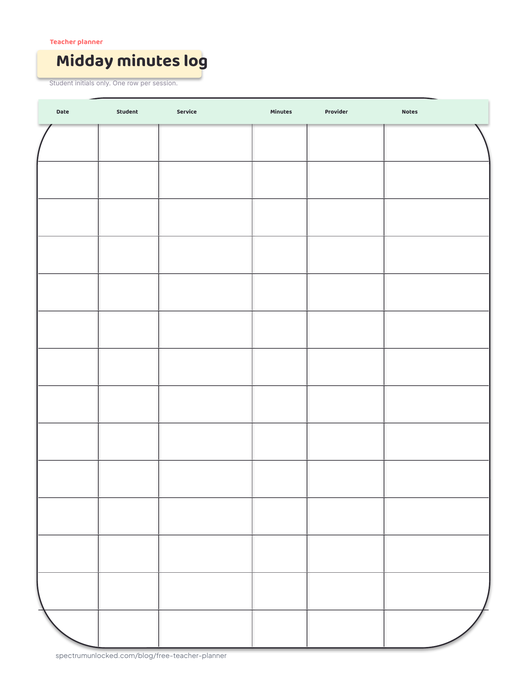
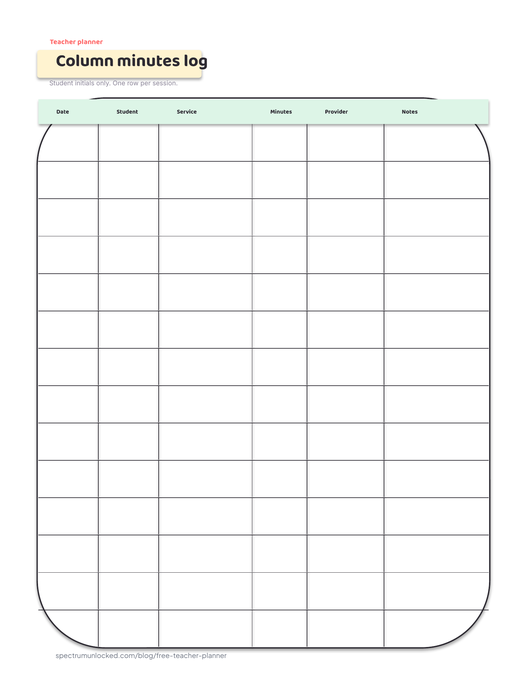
Midday: Midday -> Column
